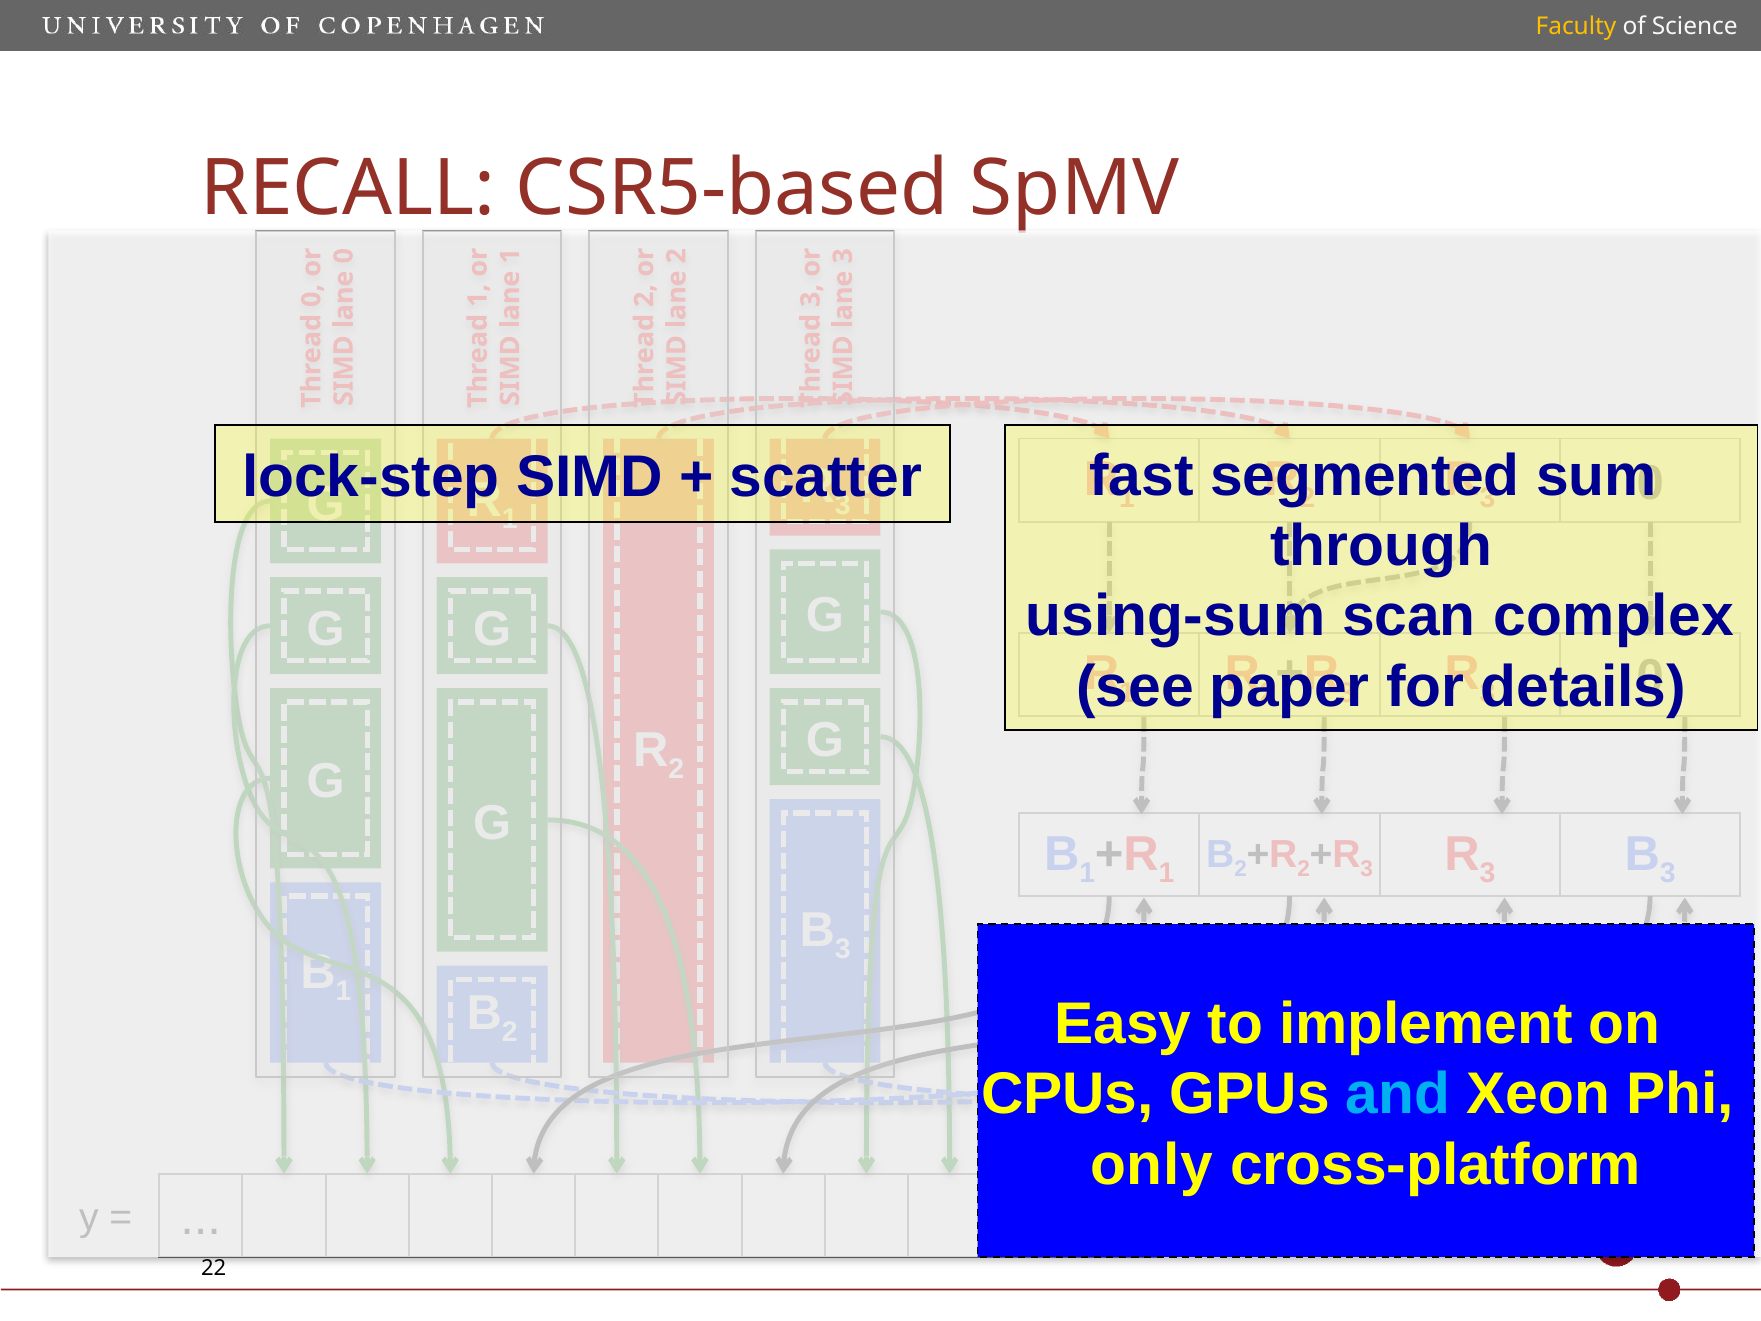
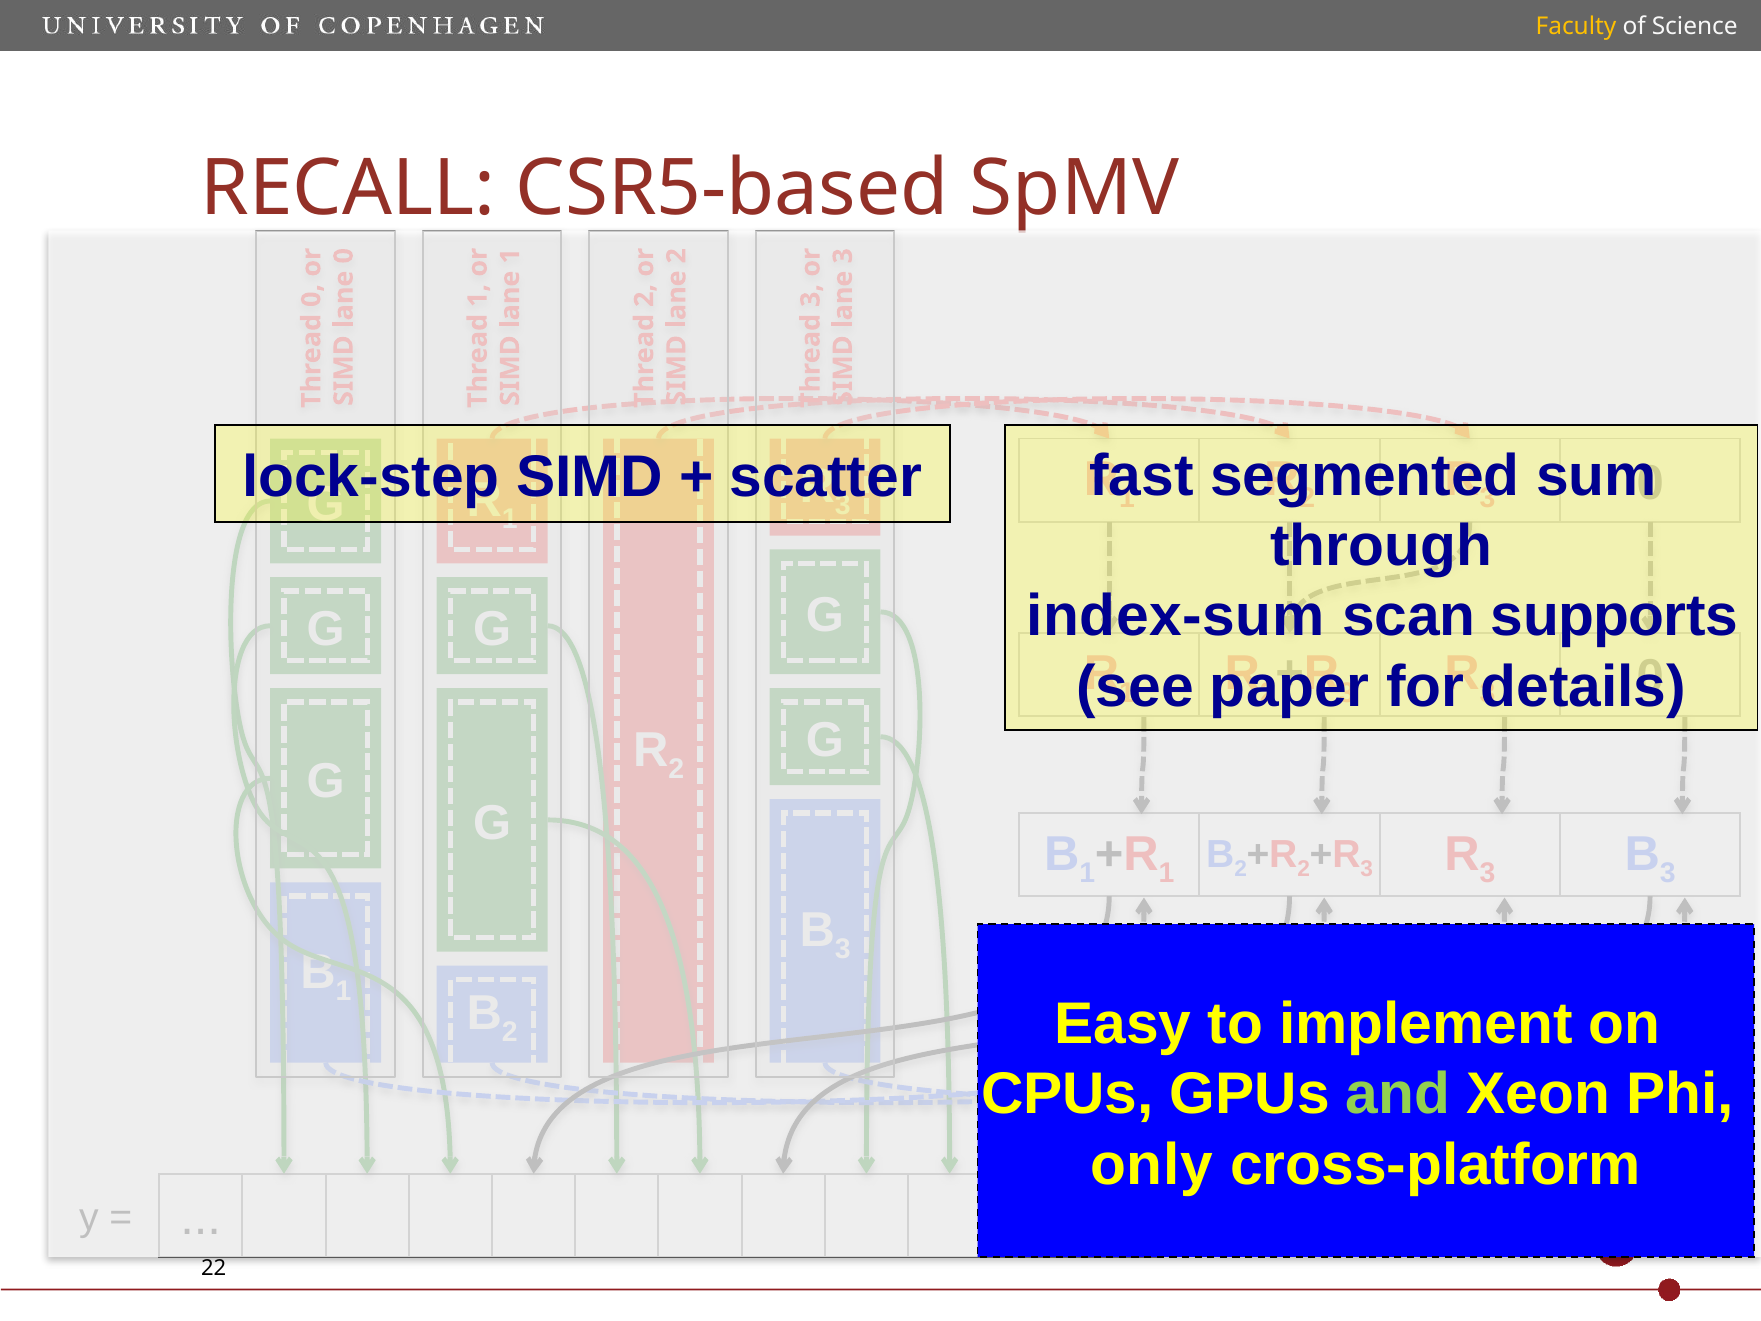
using-sum: using-sum -> index-sum
complex: complex -> supports
and colour: light blue -> light green
